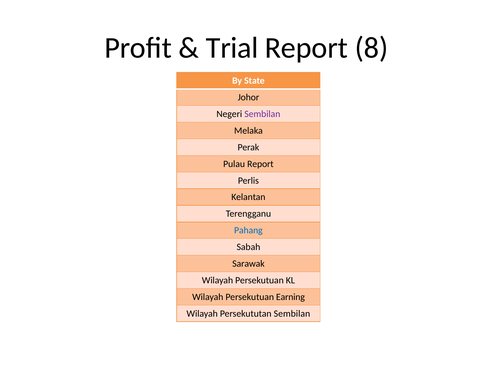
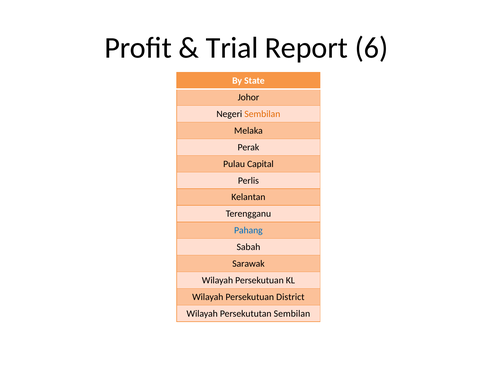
8: 8 -> 6
Sembilan at (262, 114) colour: purple -> orange
Pulau Report: Report -> Capital
Earning: Earning -> District
